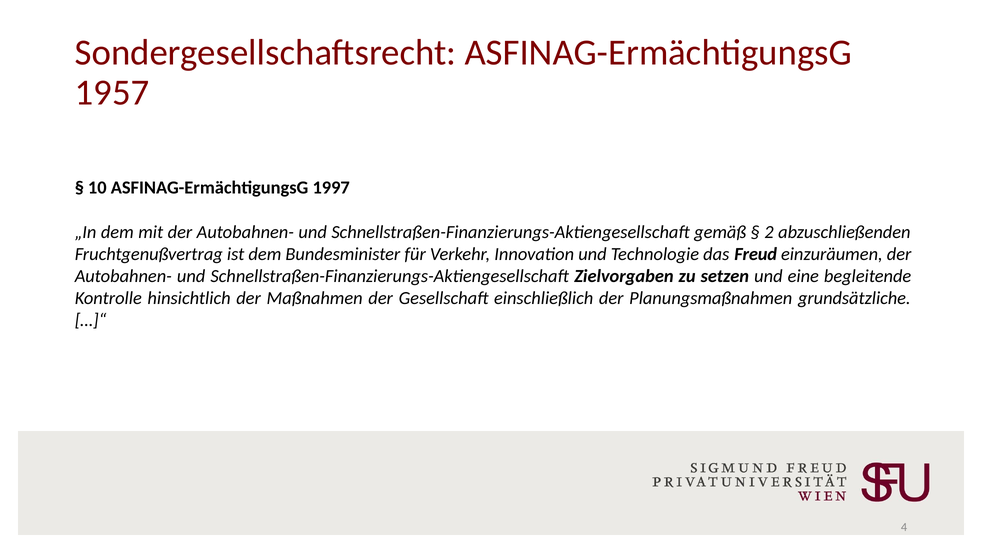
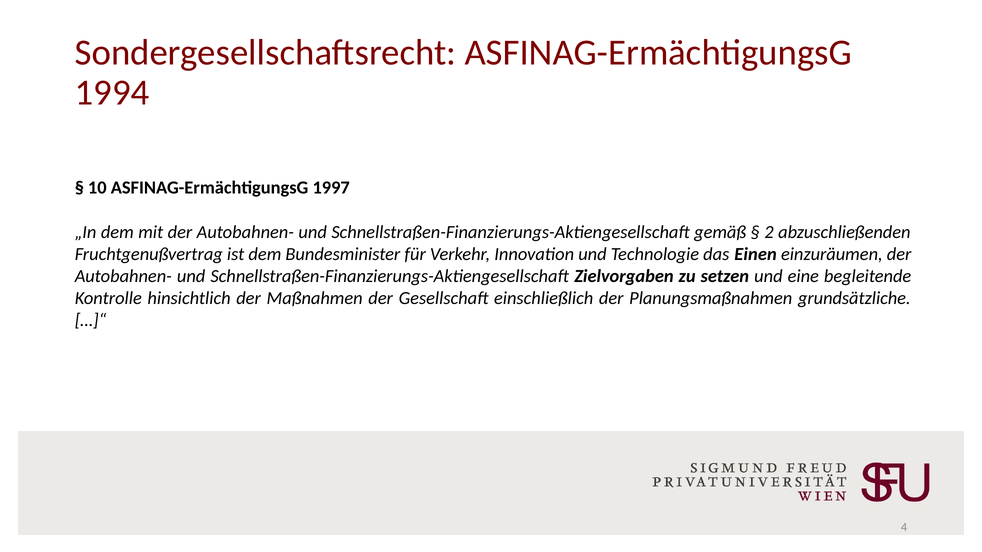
1957: 1957 -> 1994
Freud: Freud -> Einen
